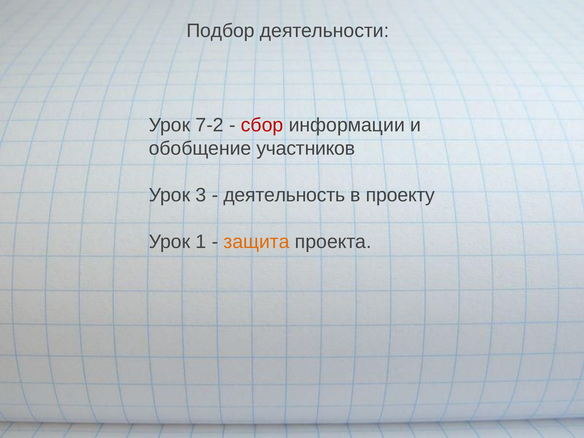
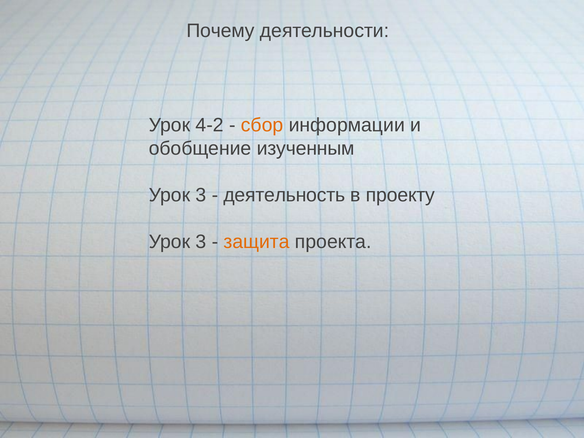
Подбор: Подбор -> Почему
7-2: 7-2 -> 4-2
сбор colour: red -> orange
участников: участников -> изученным
1 at (201, 242): 1 -> 3
